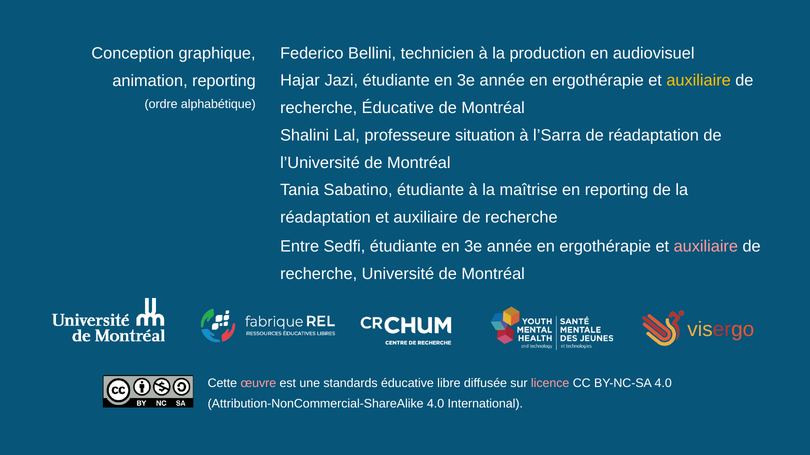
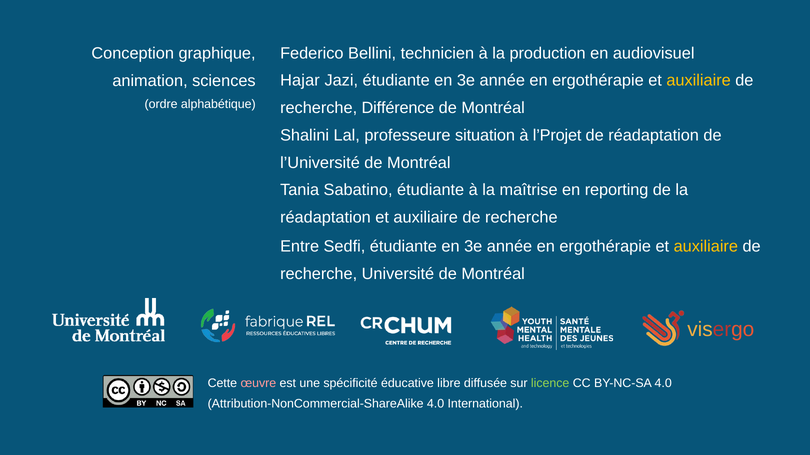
animation reporting: reporting -> sciences
recherche Éducative: Éducative -> Différence
l’Sarra: l’Sarra -> l’Projet
auxiliaire at (706, 247) colour: pink -> yellow
standards: standards -> spécificité
licence colour: pink -> light green
